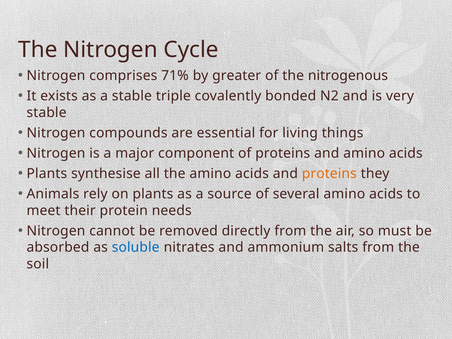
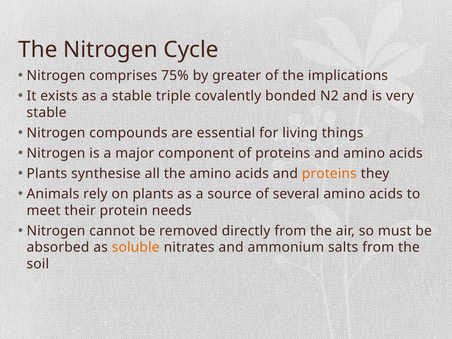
71%: 71% -> 75%
nitrogenous: nitrogenous -> implications
soluble colour: blue -> orange
